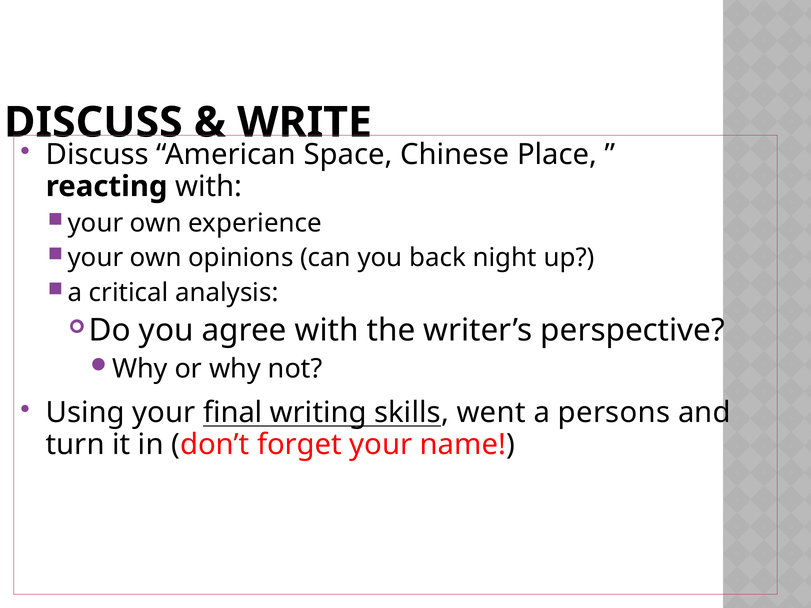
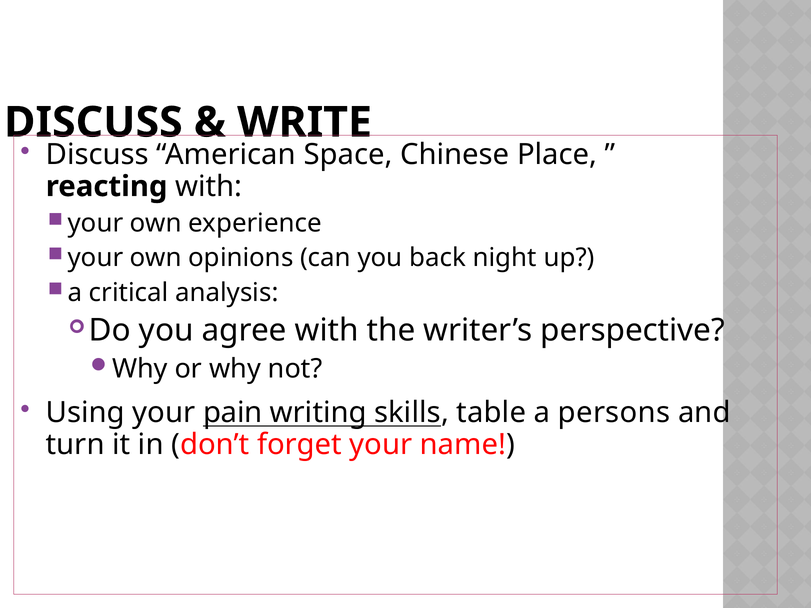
final: final -> pain
went: went -> table
